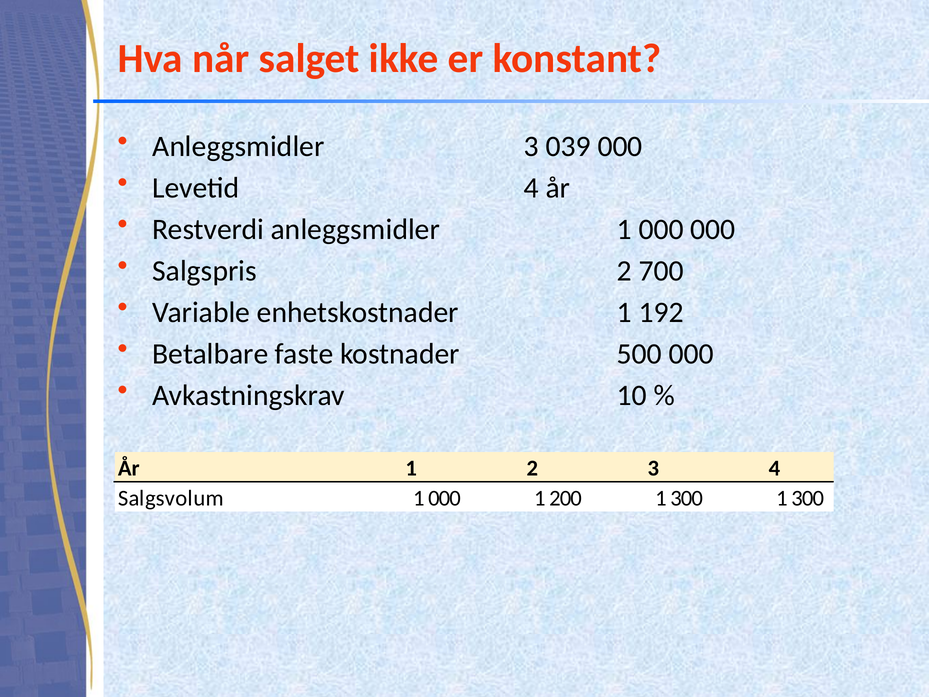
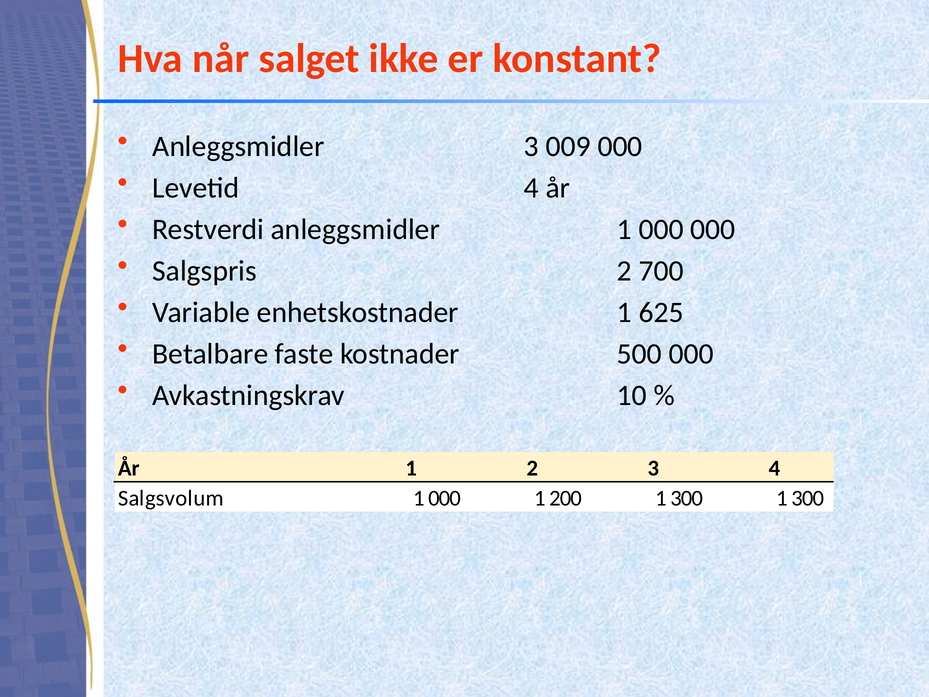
039: 039 -> 009
192: 192 -> 625
